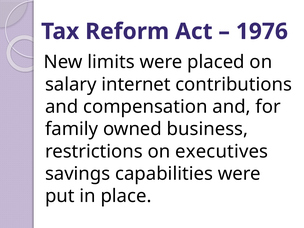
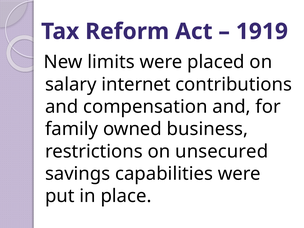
1976: 1976 -> 1919
executives: executives -> unsecured
